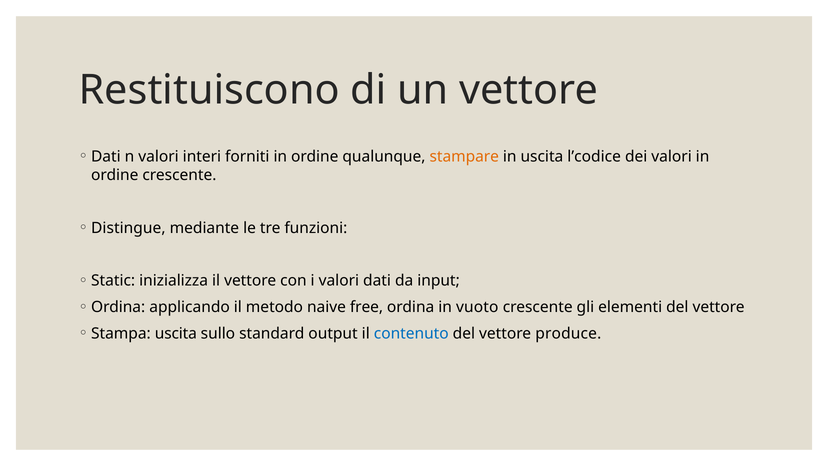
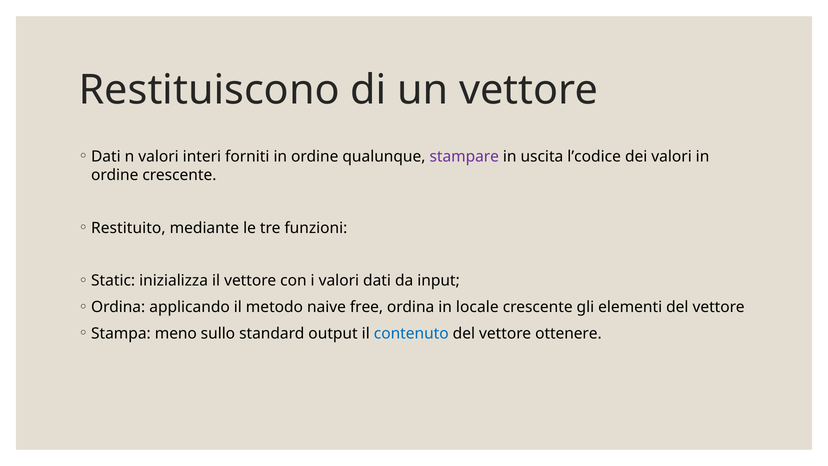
stampare colour: orange -> purple
Distingue: Distingue -> Restituito
vuoto: vuoto -> locale
Stampa uscita: uscita -> meno
produce: produce -> ottenere
